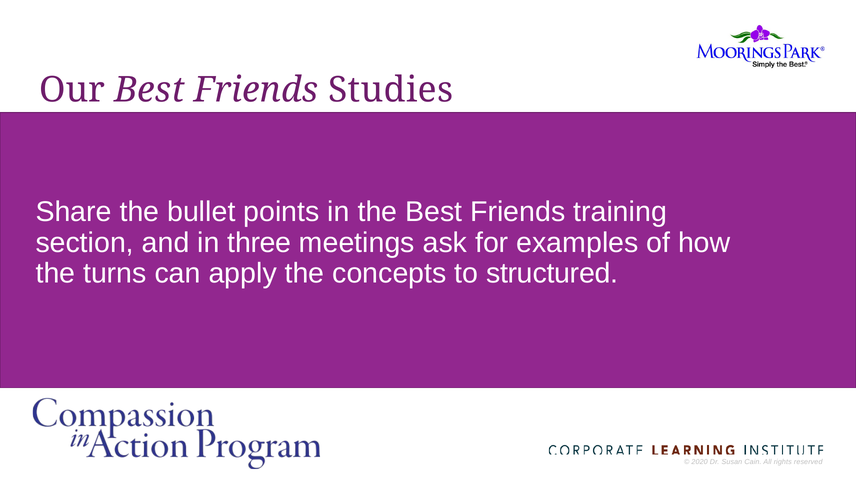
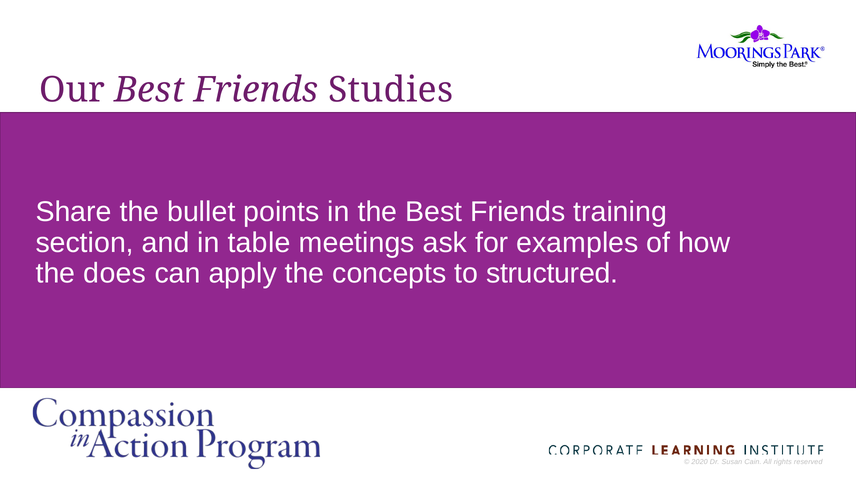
three: three -> table
turns: turns -> does
